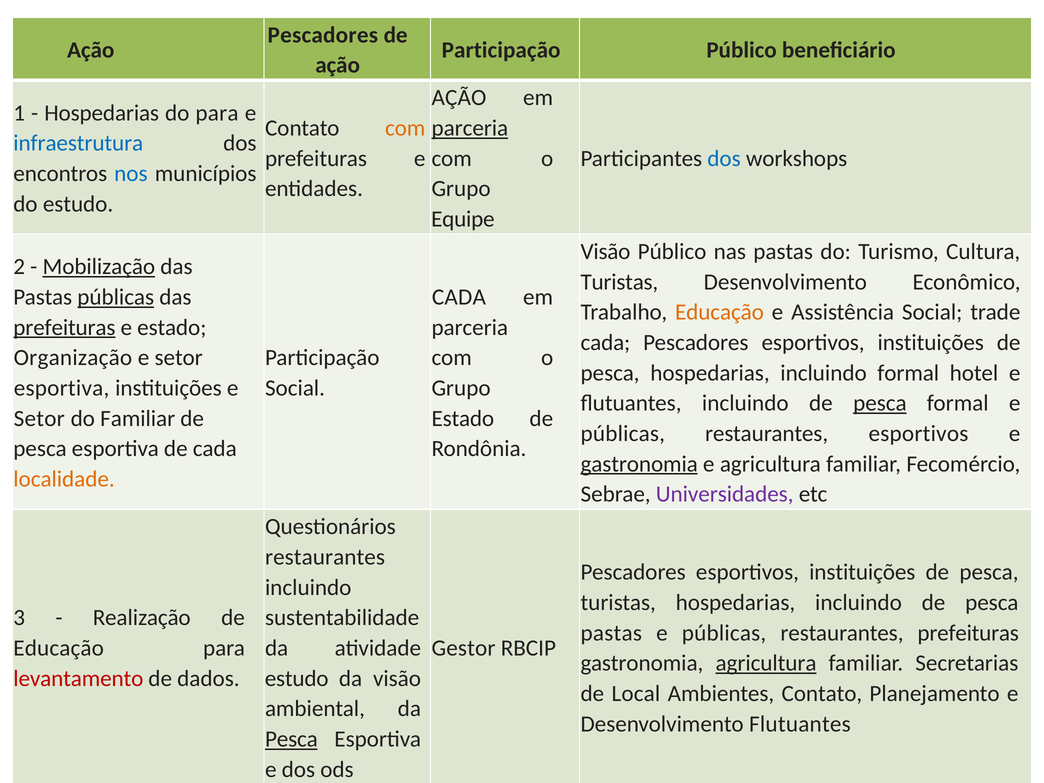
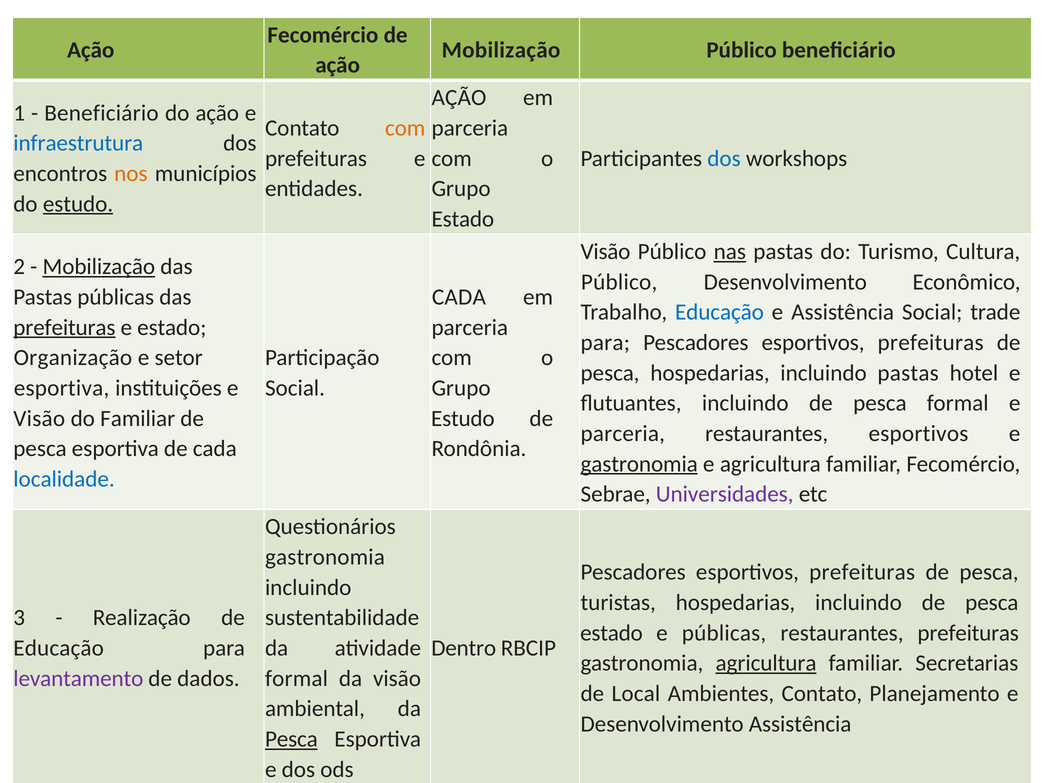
Pescadores at (323, 35): Pescadores -> Fecomércio
Participação at (501, 50): Participação -> Mobilização
Hospedarias at (102, 113): Hospedarias -> Beneficiário
do para: para -> ação
parceria at (470, 128) underline: present -> none
nos colour: blue -> orange
estudo at (78, 204) underline: none -> present
Equipe at (463, 219): Equipe -> Estado
nas underline: none -> present
Turistas at (619, 282): Turistas -> Público
públicas at (116, 297) underline: present -> none
Educação at (719, 312) colour: orange -> blue
cada at (605, 343): cada -> para
instituições at (931, 343): instituições -> prefeituras
incluindo formal: formal -> pastas
pesca at (880, 403) underline: present -> none
Setor at (39, 418): Setor -> Visão
Estado at (463, 418): Estado -> Estudo
públicas at (623, 434): públicas -> parceria
localidade colour: orange -> blue
restaurantes at (325, 557): restaurantes -> gastronomia
instituições at (862, 572): instituições -> prefeituras
pastas at (611, 633): pastas -> estado
Gestor: Gestor -> Dentro
levantamento colour: red -> purple
estudo at (297, 678): estudo -> formal
Desenvolvimento Flutuantes: Flutuantes -> Assistência
